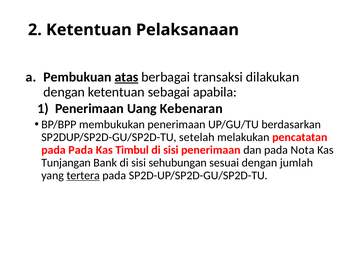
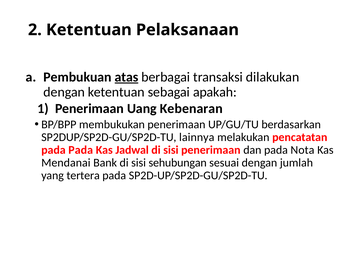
apabila: apabila -> apakah
setelah: setelah -> lainnya
Timbul: Timbul -> Jadwal
Tunjangan: Tunjangan -> Mendanai
tertera underline: present -> none
